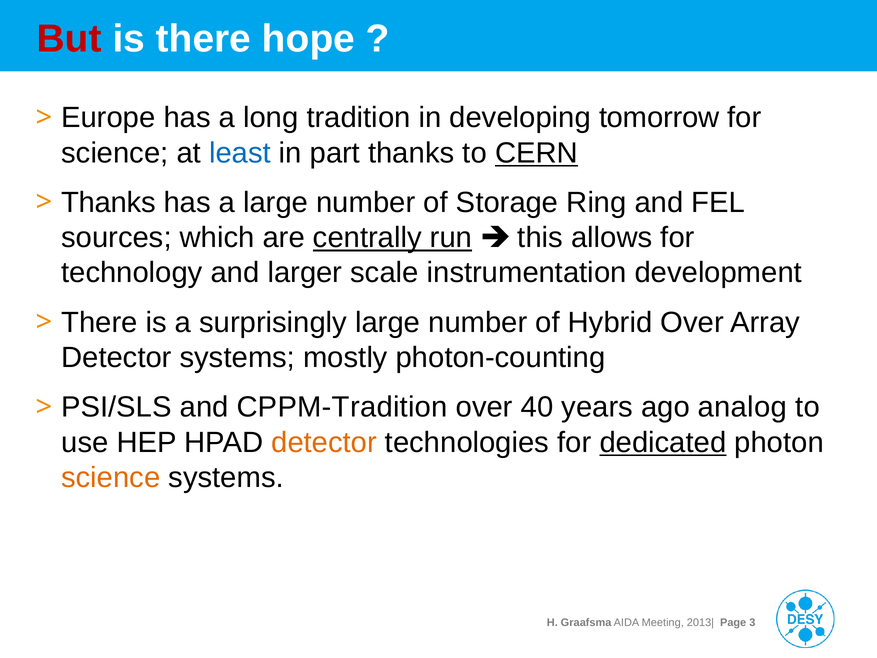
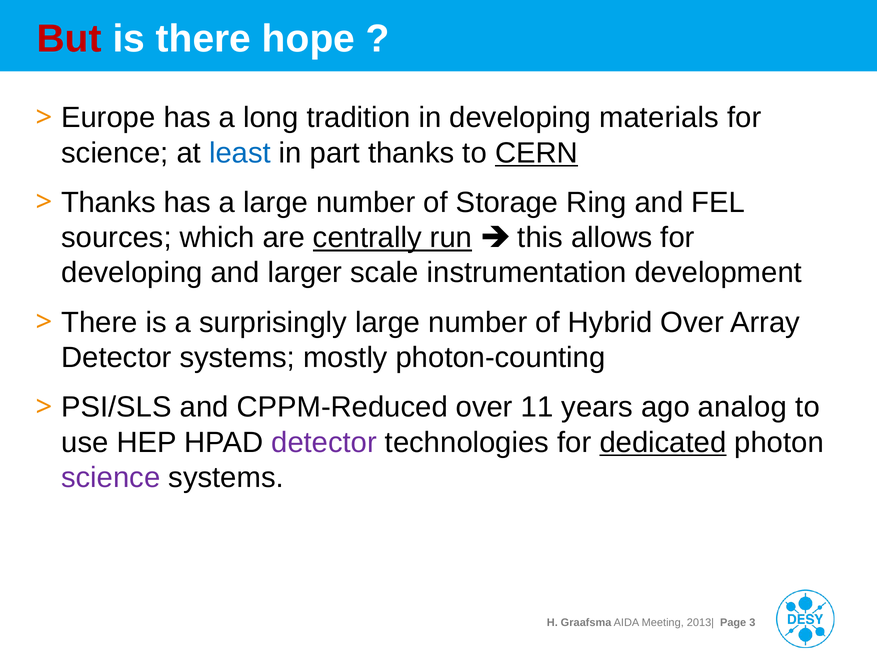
tomorrow: tomorrow -> materials
technology at (132, 273): technology -> developing
CPPM-Tradition: CPPM-Tradition -> CPPM-Reduced
40: 40 -> 11
detector at (324, 442) colour: orange -> purple
science at (111, 477) colour: orange -> purple
